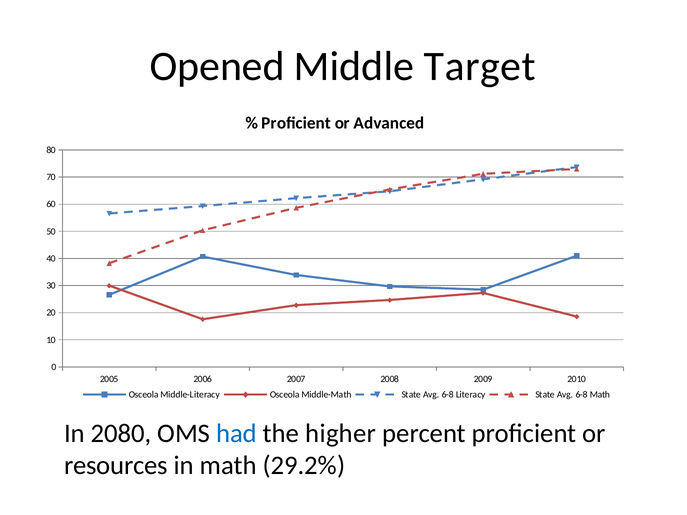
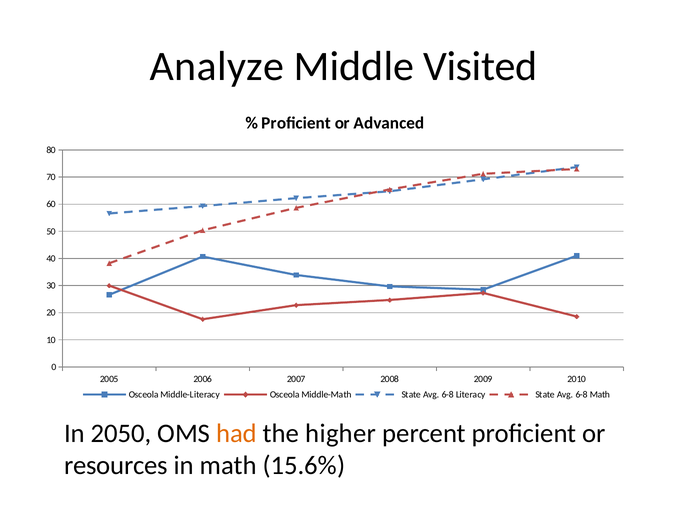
Opened: Opened -> Analyze
Target: Target -> Visited
2080: 2080 -> 2050
had colour: blue -> orange
29.2%: 29.2% -> 15.6%
